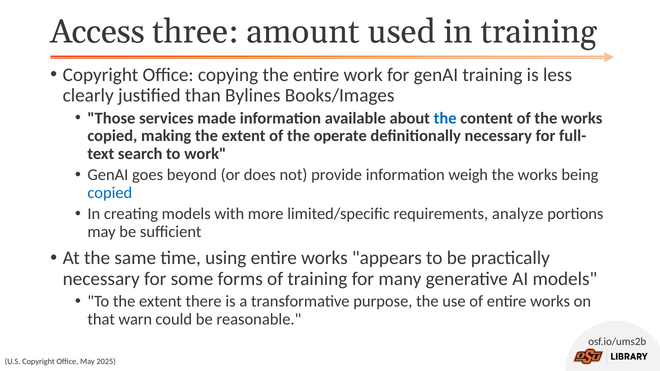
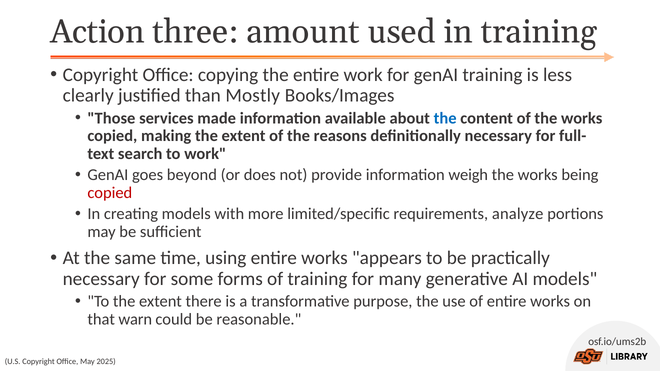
Access: Access -> Action
Bylines: Bylines -> Mostly
operate: operate -> reasons
copied at (110, 193) colour: blue -> red
